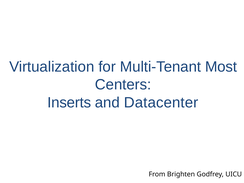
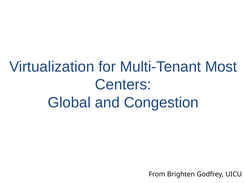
Inserts: Inserts -> Global
Datacenter: Datacenter -> Congestion
